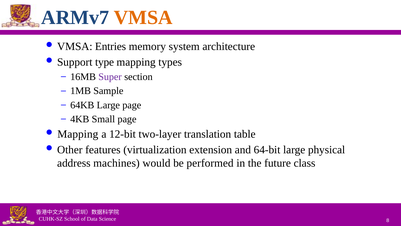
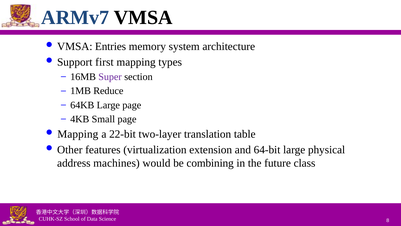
VMSA at (143, 18) colour: orange -> black
type: type -> first
Sample: Sample -> Reduce
12-bit: 12-bit -> 22-bit
performed: performed -> combining
